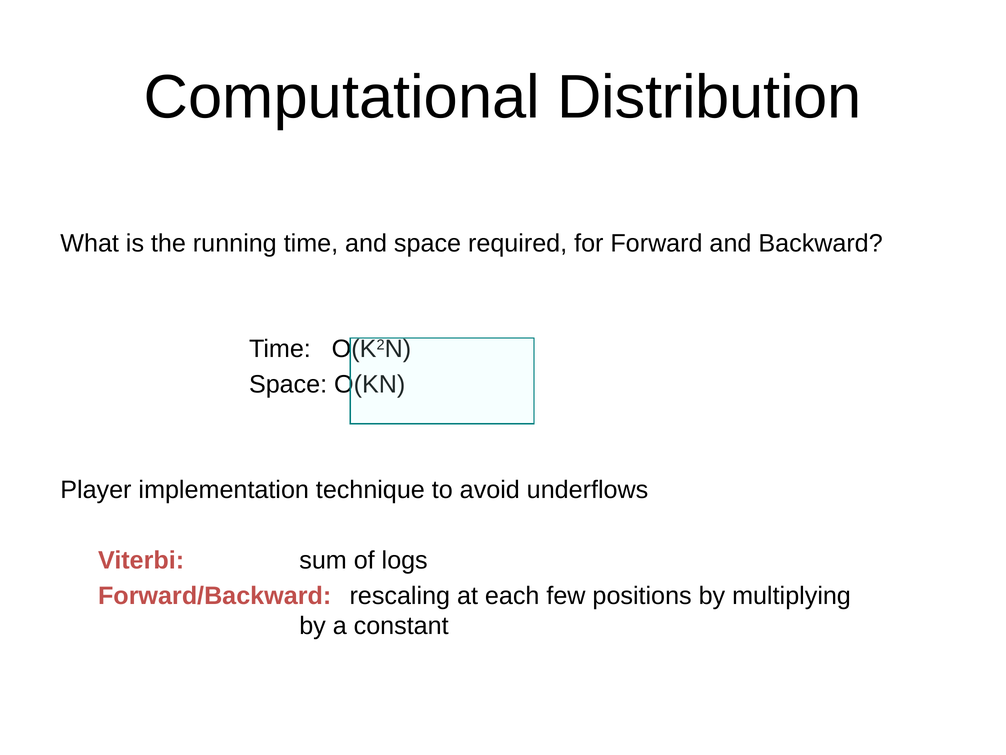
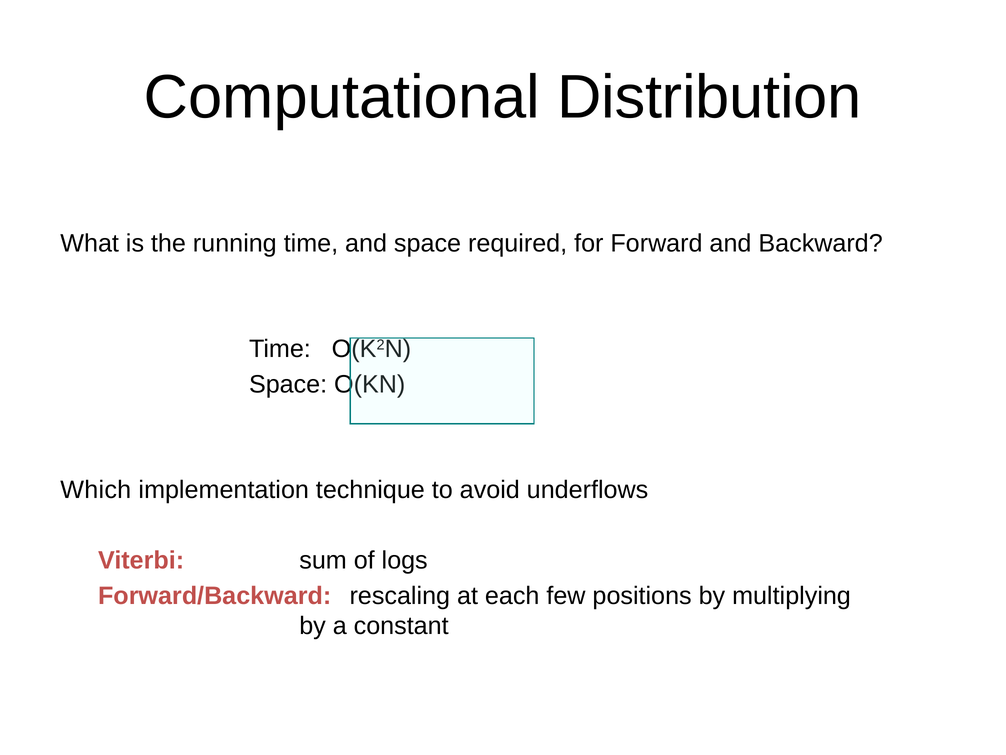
Player: Player -> Which
